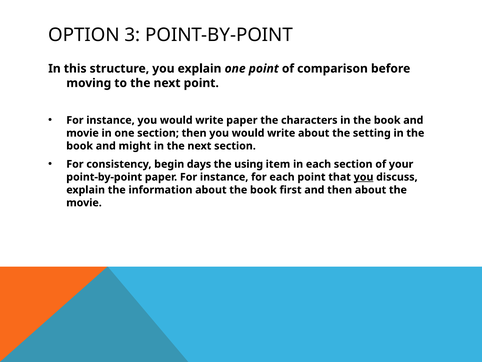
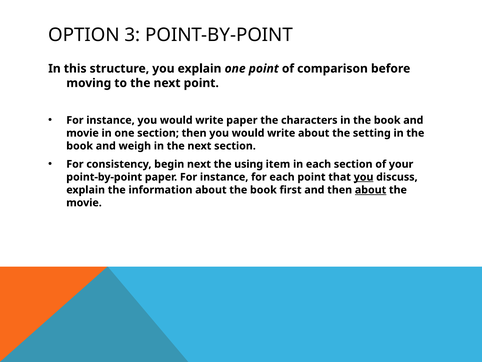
might: might -> weigh
begin days: days -> next
about at (371, 190) underline: none -> present
